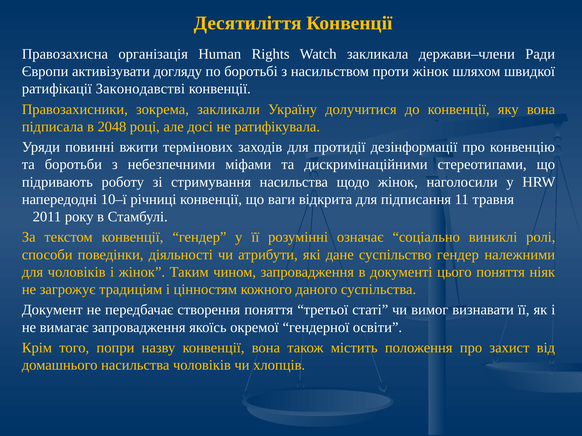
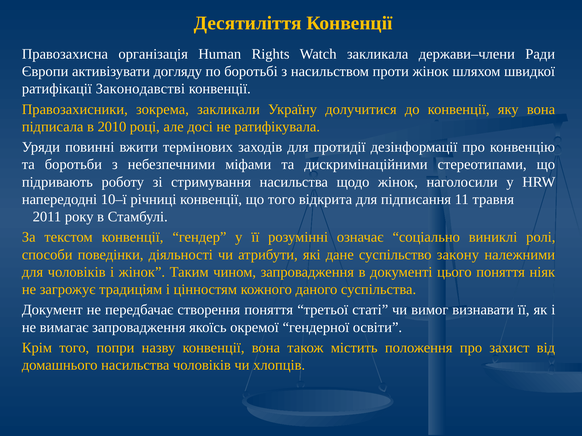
2048: 2048 -> 2010
що ваги: ваги -> того
суспільство гендер: гендер -> закону
